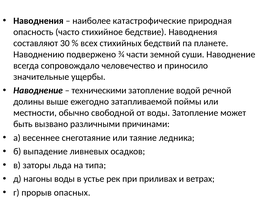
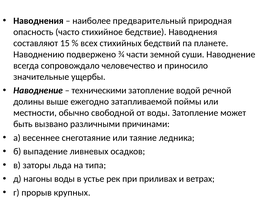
катастрофические: катастрофические -> предварительный
30: 30 -> 15
опасных: опасных -> крупных
